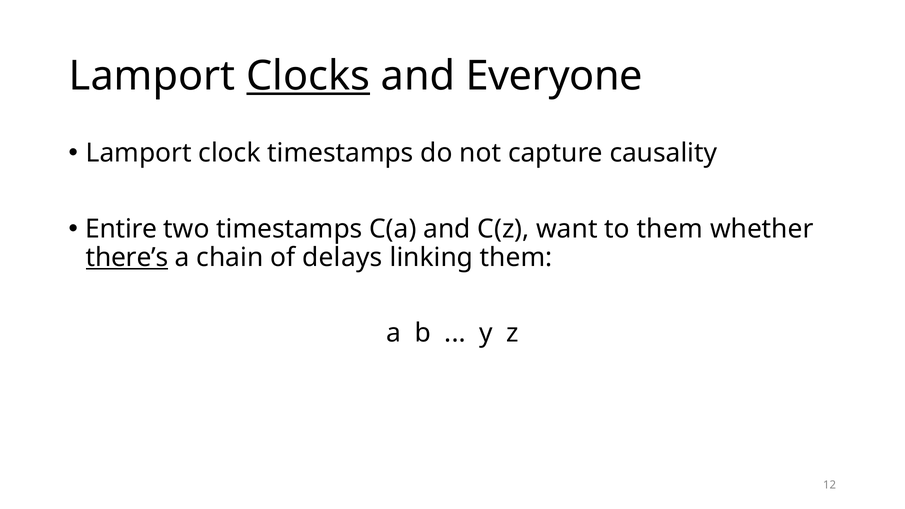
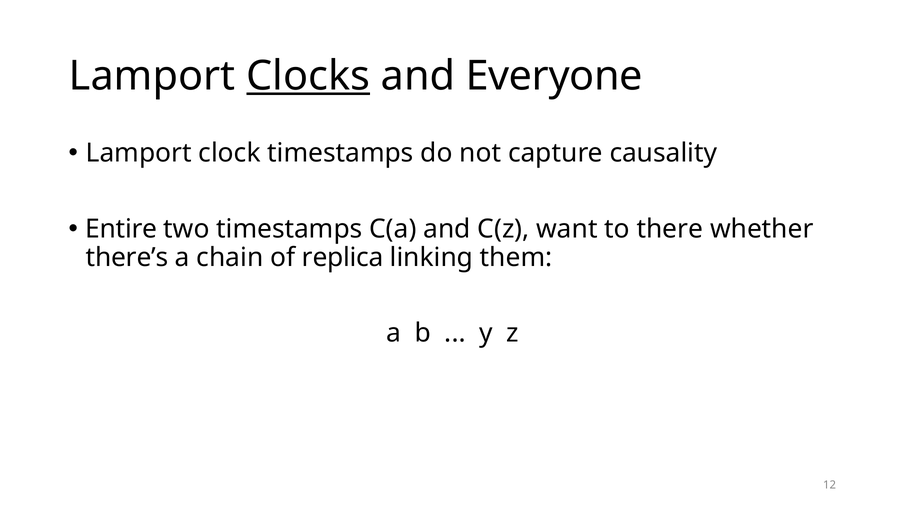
to them: them -> there
there’s underline: present -> none
delays: delays -> replica
